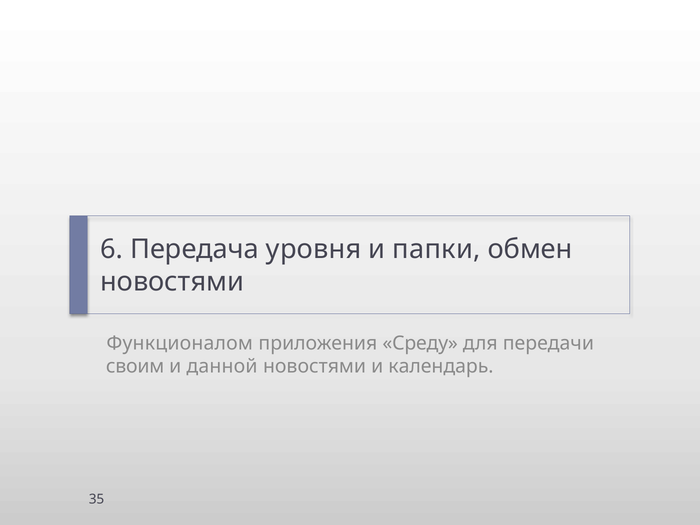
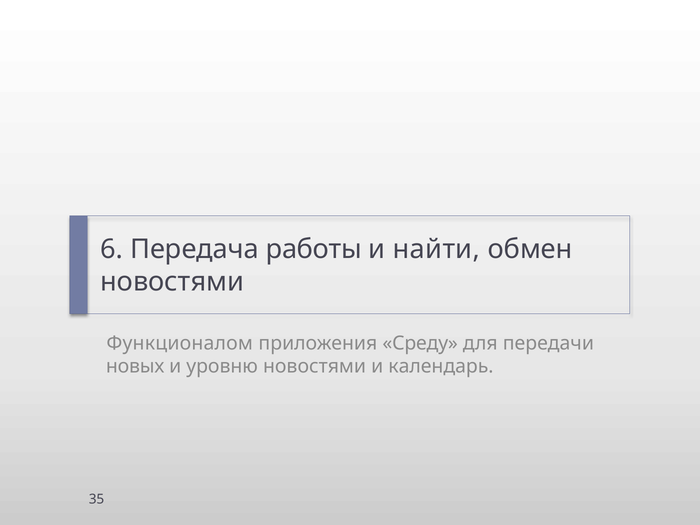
уровня: уровня -> работы
папки: папки -> найти
своим: своим -> новых
данной: данной -> уровню
